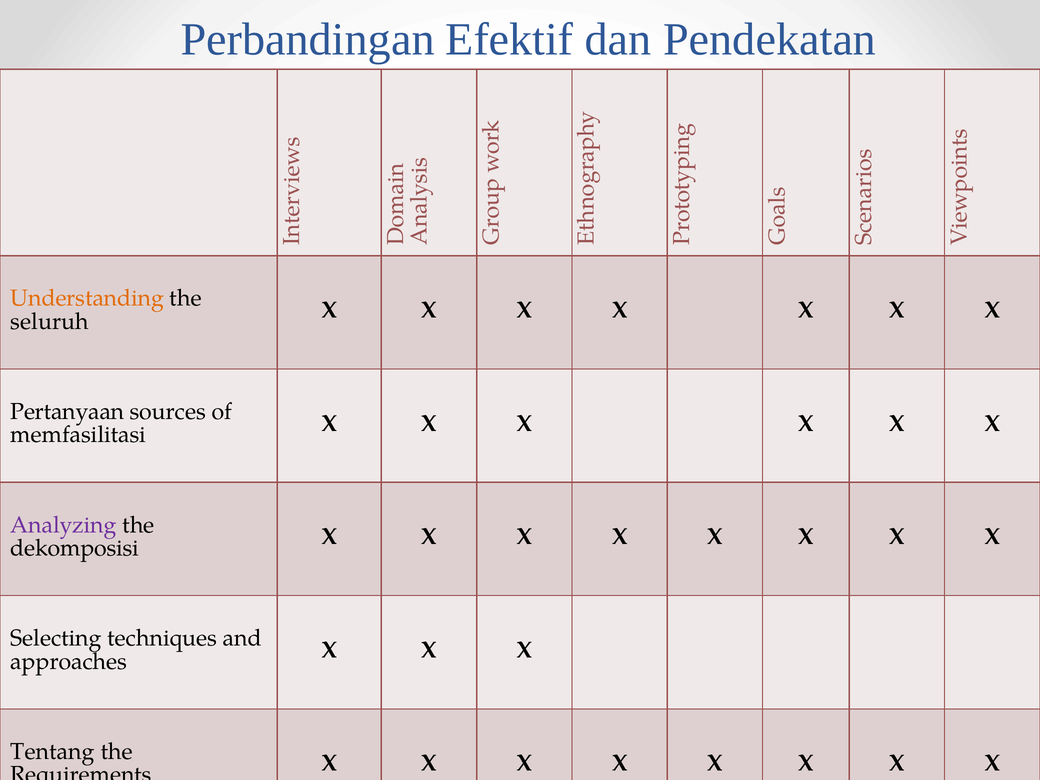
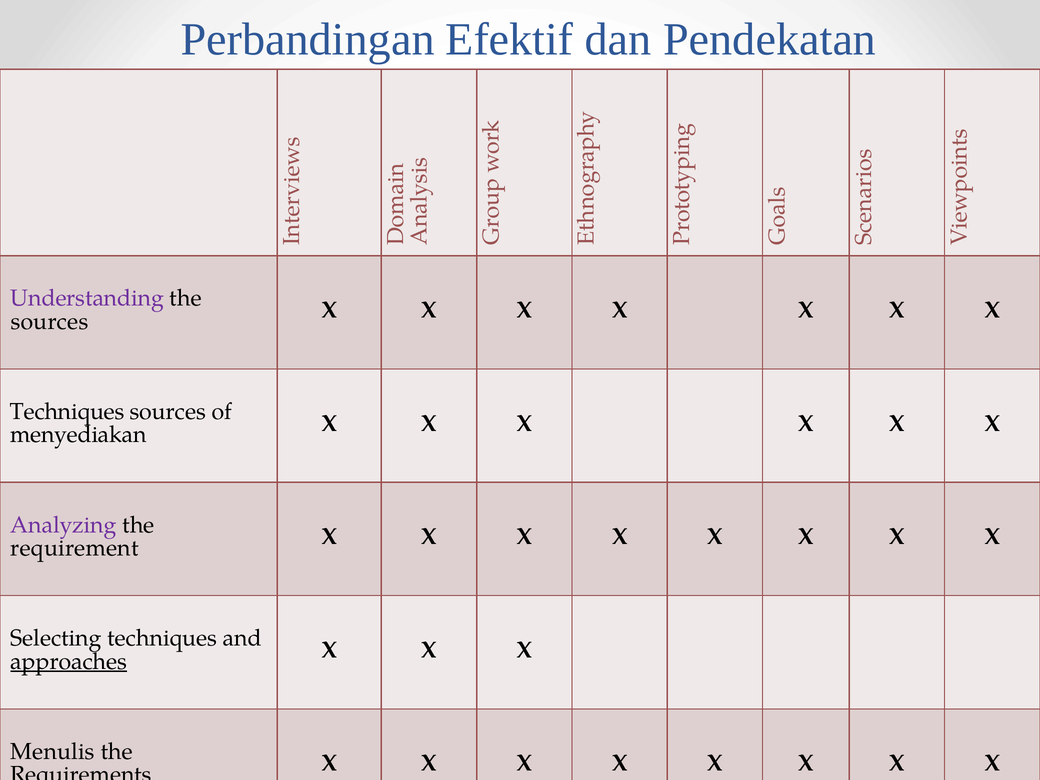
Understanding colour: orange -> purple
seluruh at (50, 322): seluruh -> sources
Pertanyaan at (67, 412): Pertanyaan -> Techniques
memfasilitasi: memfasilitasi -> menyediakan
dekomposisi: dekomposisi -> requirement
approaches underline: none -> present
Tentang: Tentang -> Menulis
